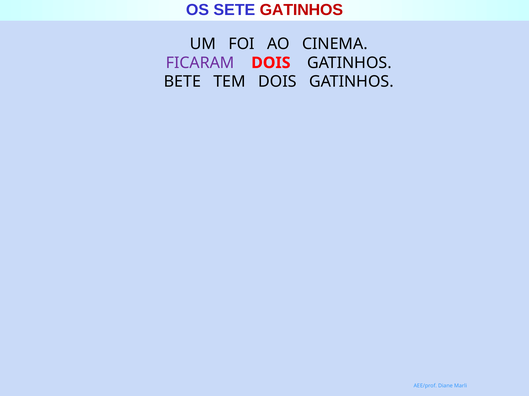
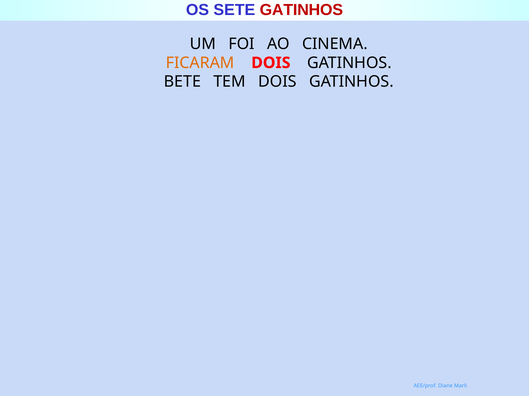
FICARAM colour: purple -> orange
